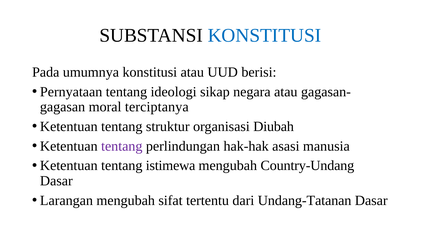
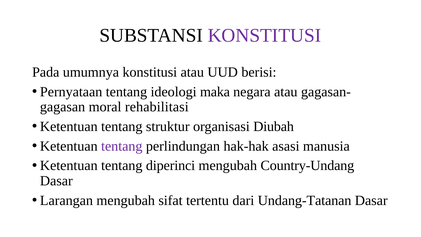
KONSTITUSI at (264, 35) colour: blue -> purple
sikap: sikap -> maka
terciptanya: terciptanya -> rehabilitasi
istimewa: istimewa -> diperinci
